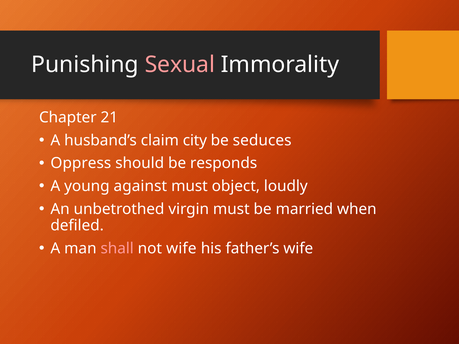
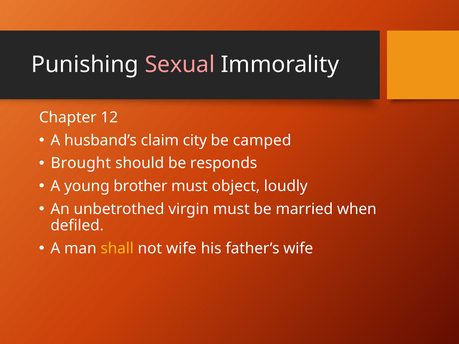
21: 21 -> 12
seduces: seduces -> camped
Oppress: Oppress -> Brought
against: against -> brother
shall colour: pink -> yellow
